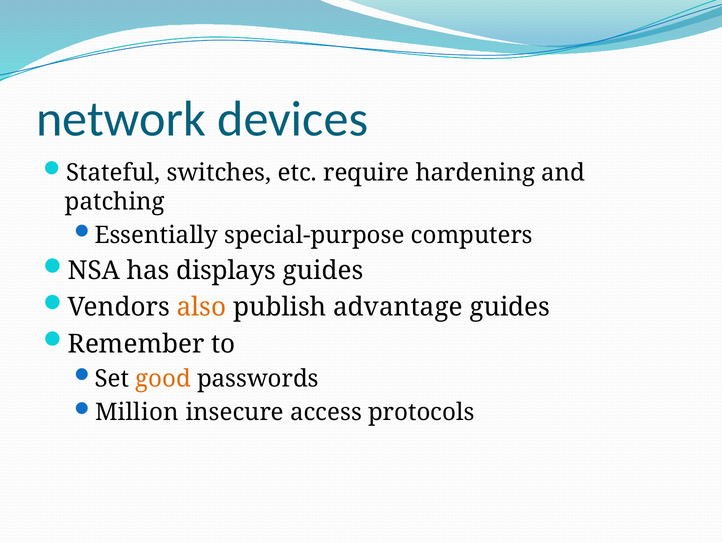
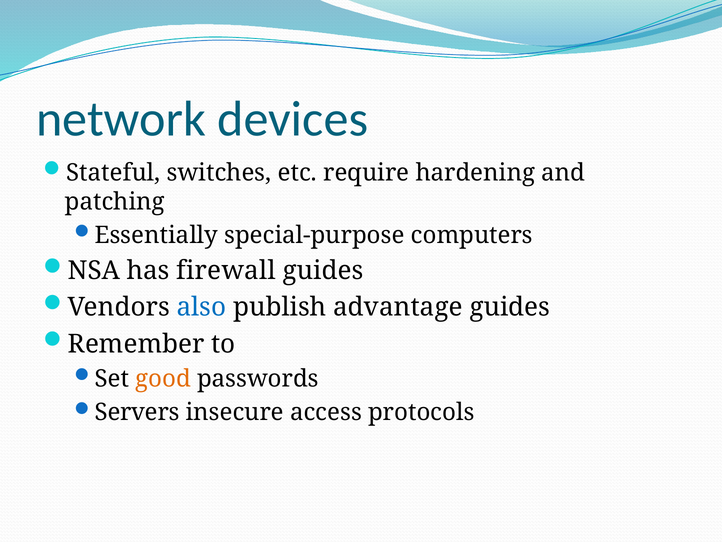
displays: displays -> firewall
also colour: orange -> blue
Million: Million -> Servers
